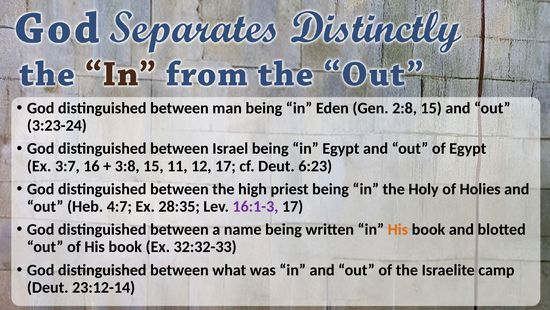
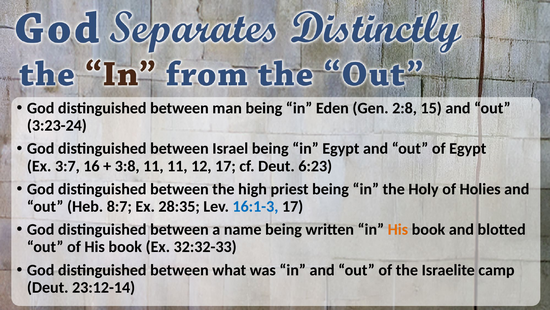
3:8 15: 15 -> 11
4:7: 4:7 -> 8:7
16:1-3 colour: purple -> blue
